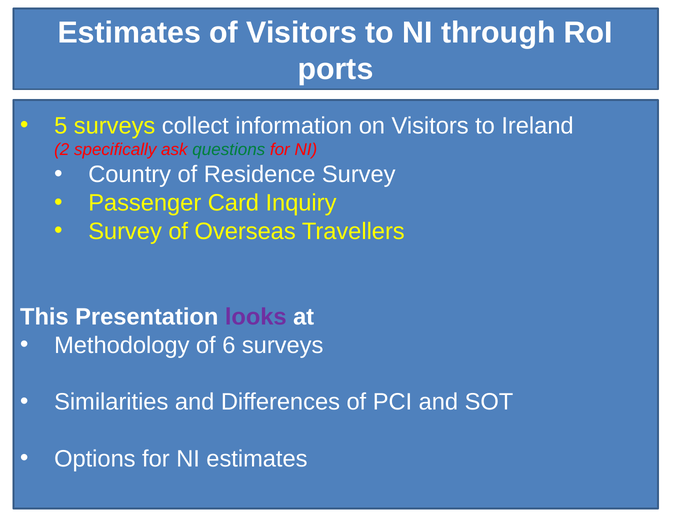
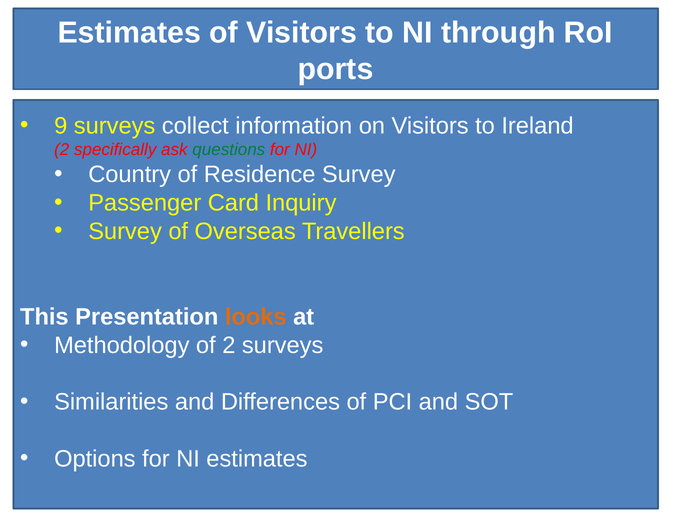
5: 5 -> 9
looks colour: purple -> orange
of 6: 6 -> 2
